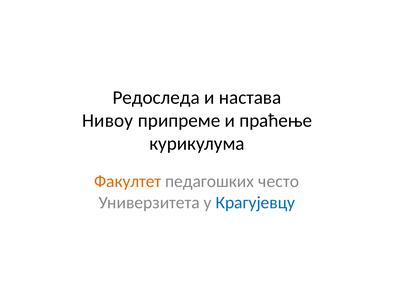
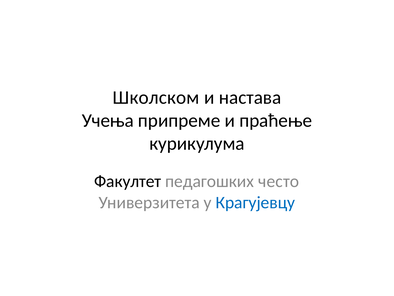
Редоследа: Редоследа -> Школском
Нивоу: Нивоу -> Учења
Факултет colour: orange -> black
